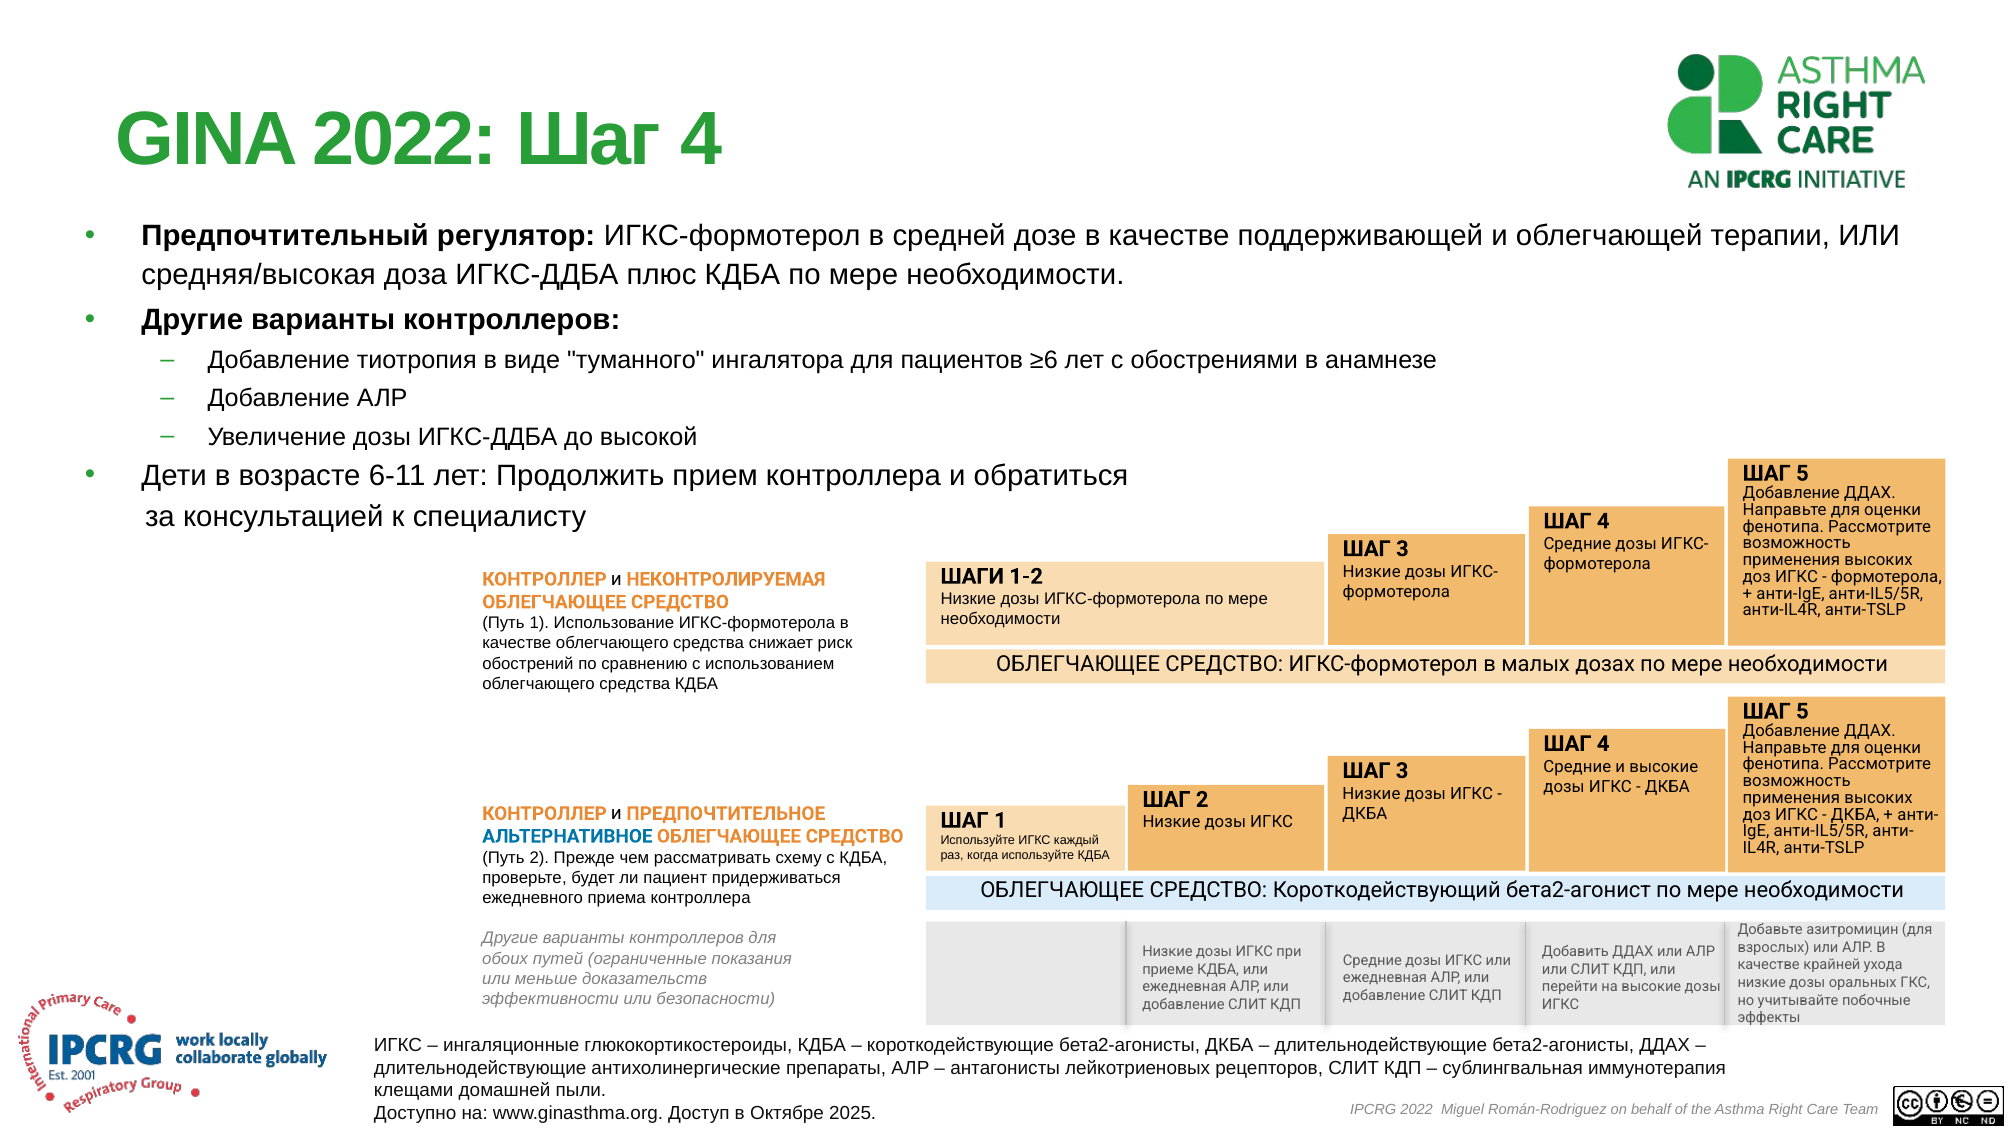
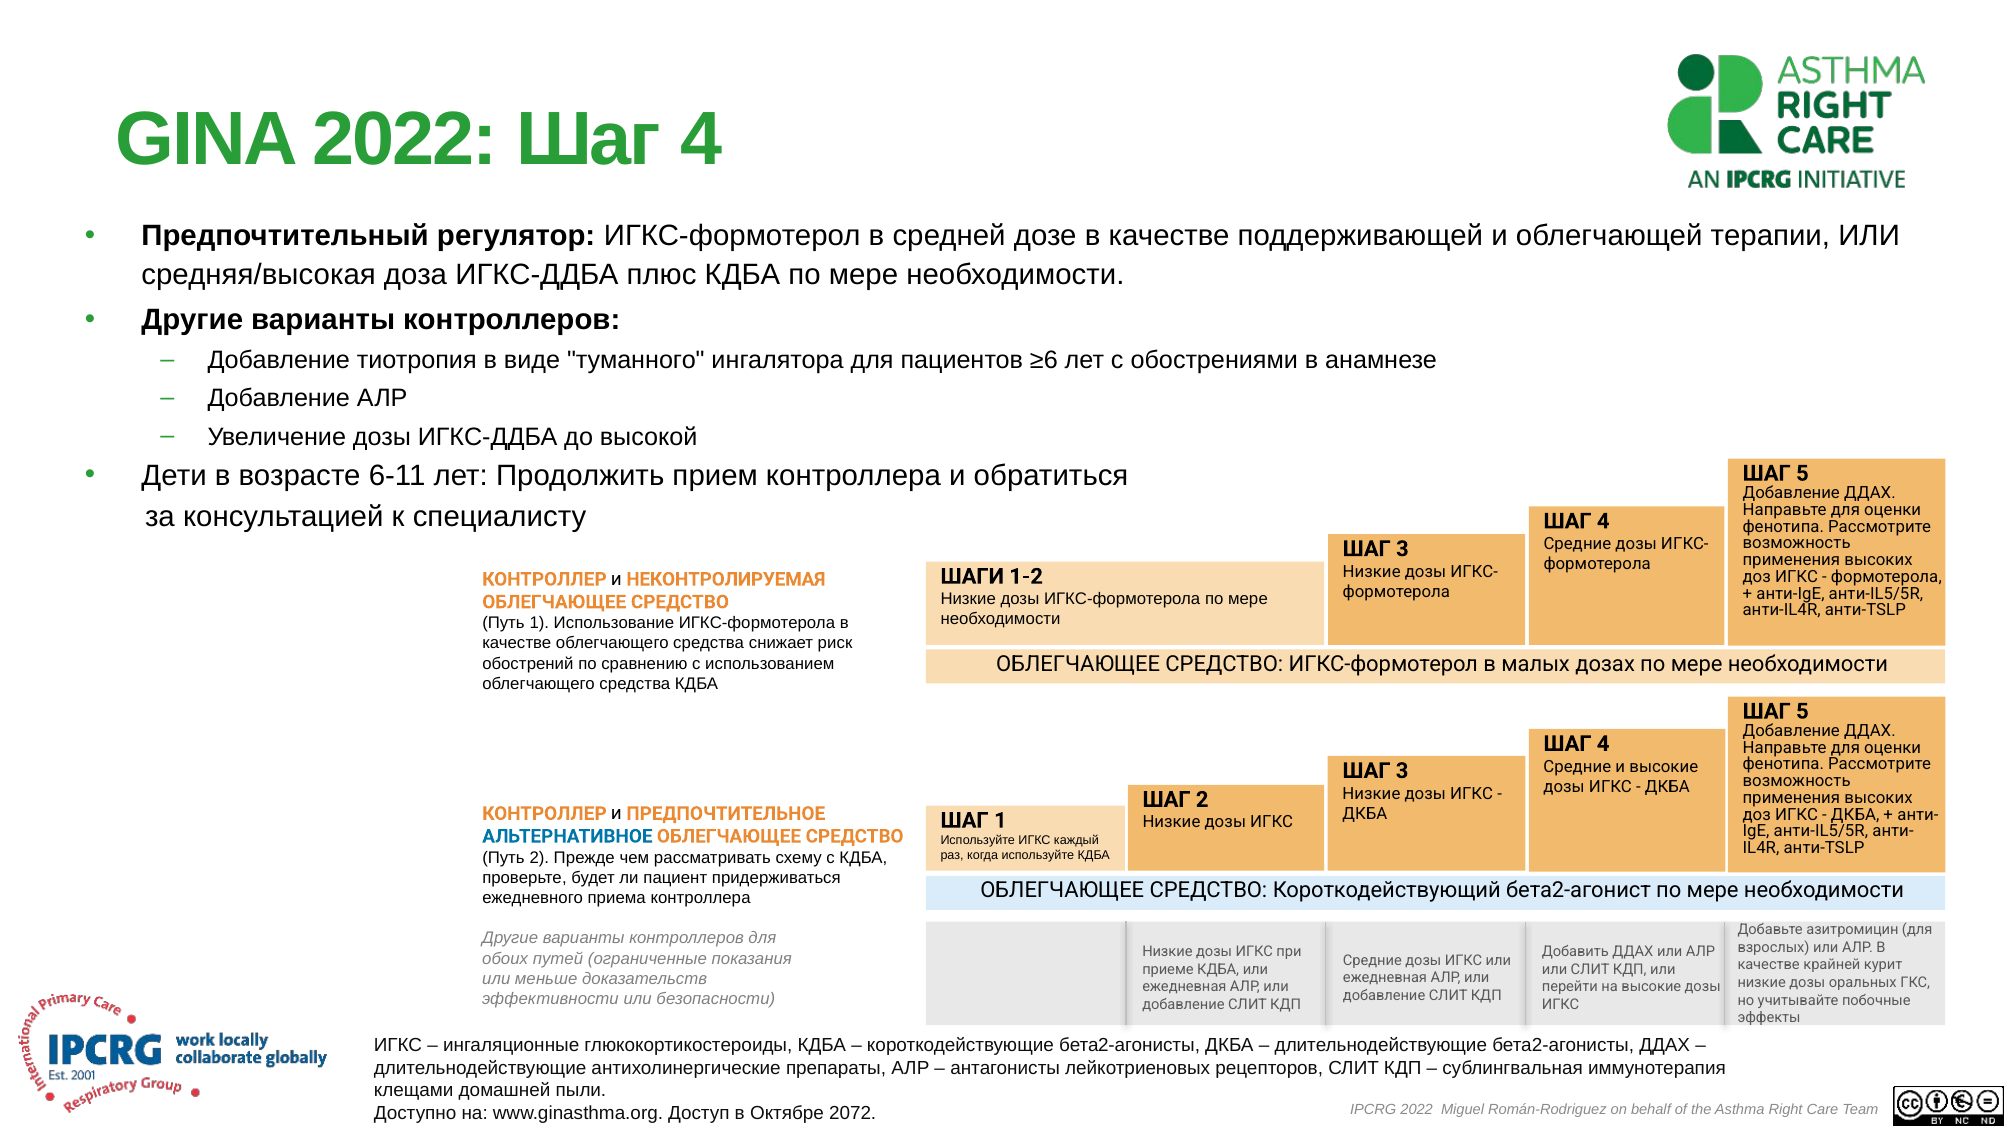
ухода: ухода -> курит
2025: 2025 -> 2072
